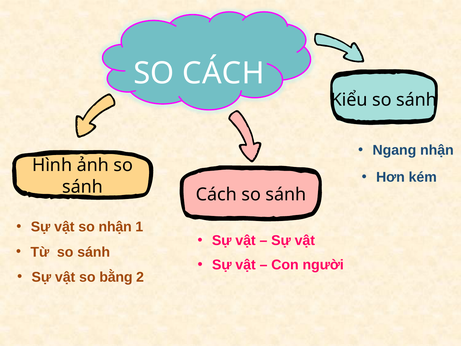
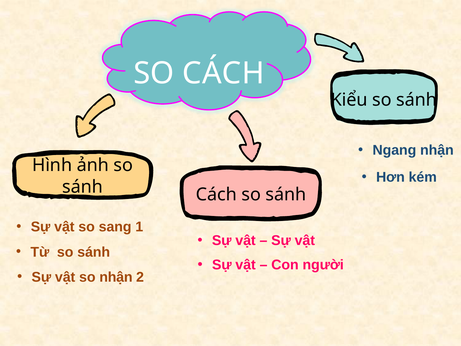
so nhận: nhận -> sang
so bằng: bằng -> nhận
